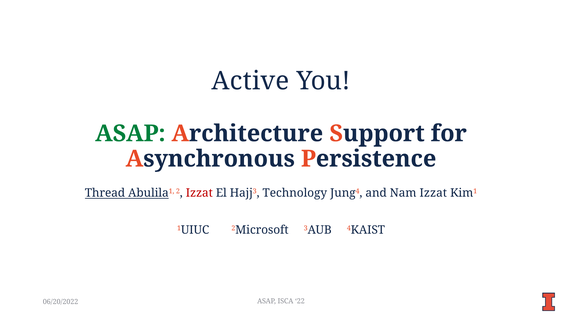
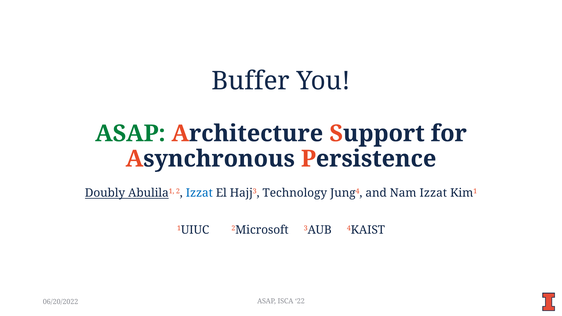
Active: Active -> Buffer
Thread: Thread -> Doubly
Izzat at (199, 193) colour: red -> blue
